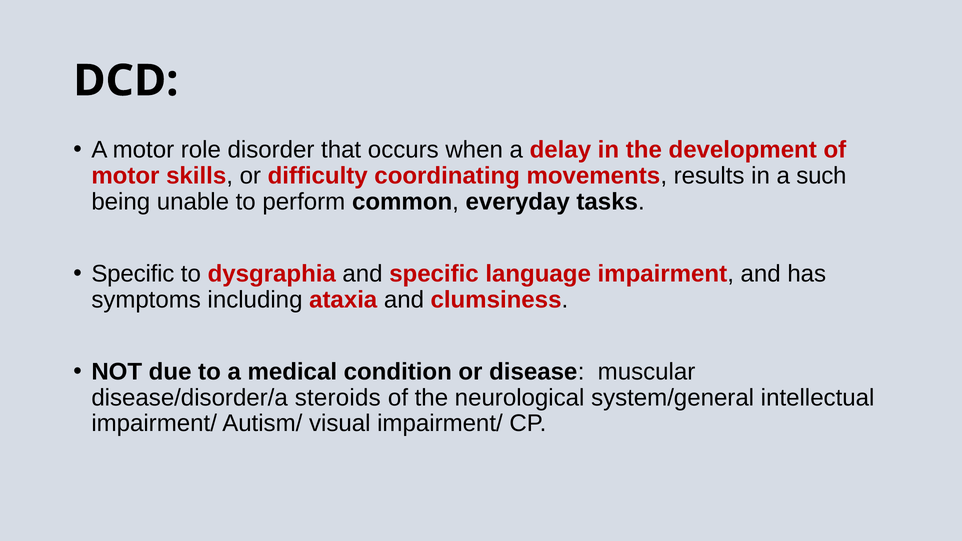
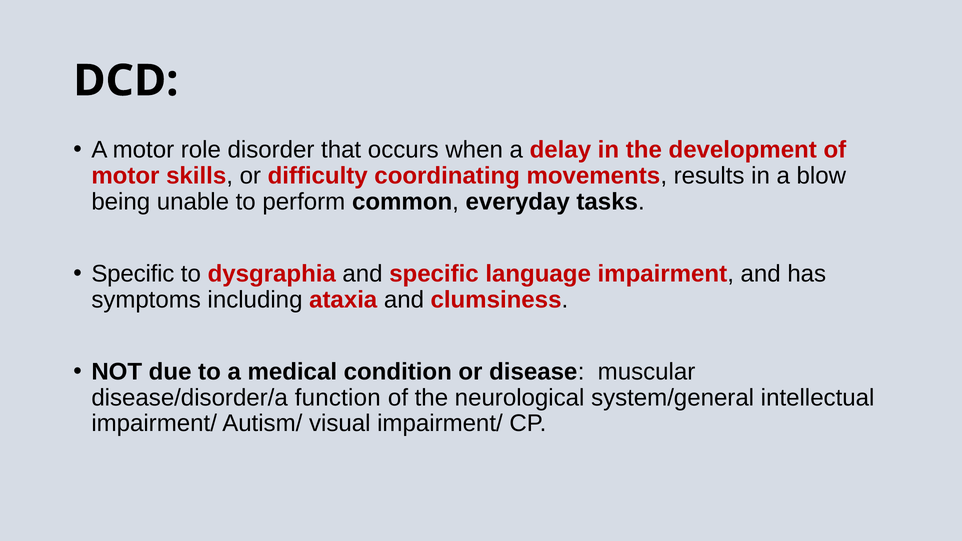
such: such -> blow
steroids: steroids -> function
